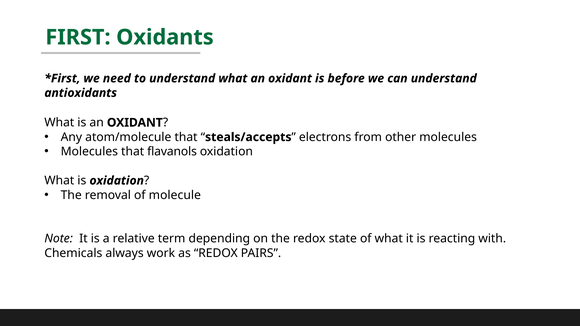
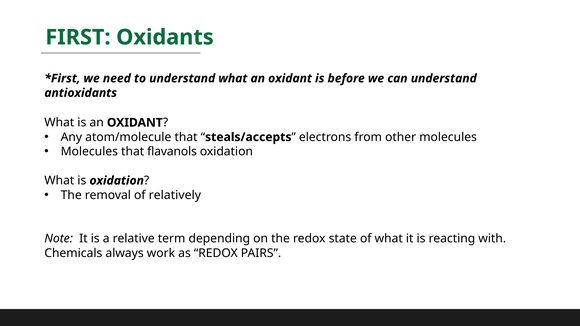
molecule: molecule -> relatively
